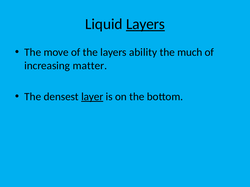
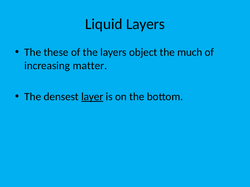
Layers at (145, 24) underline: present -> none
move: move -> these
ability: ability -> object
